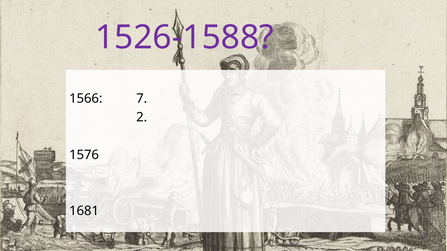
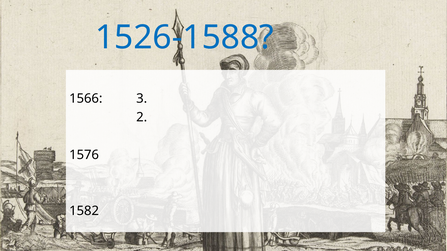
1526-1588 colour: purple -> blue
7: 7 -> 3
1681: 1681 -> 1582
